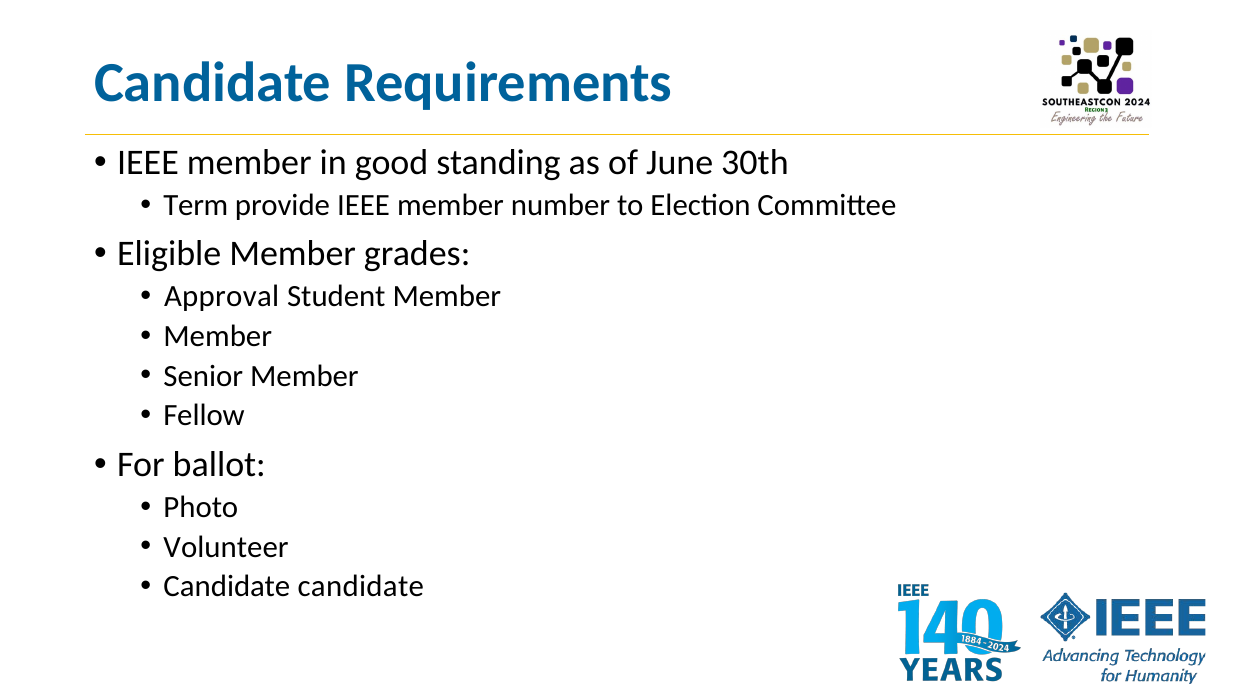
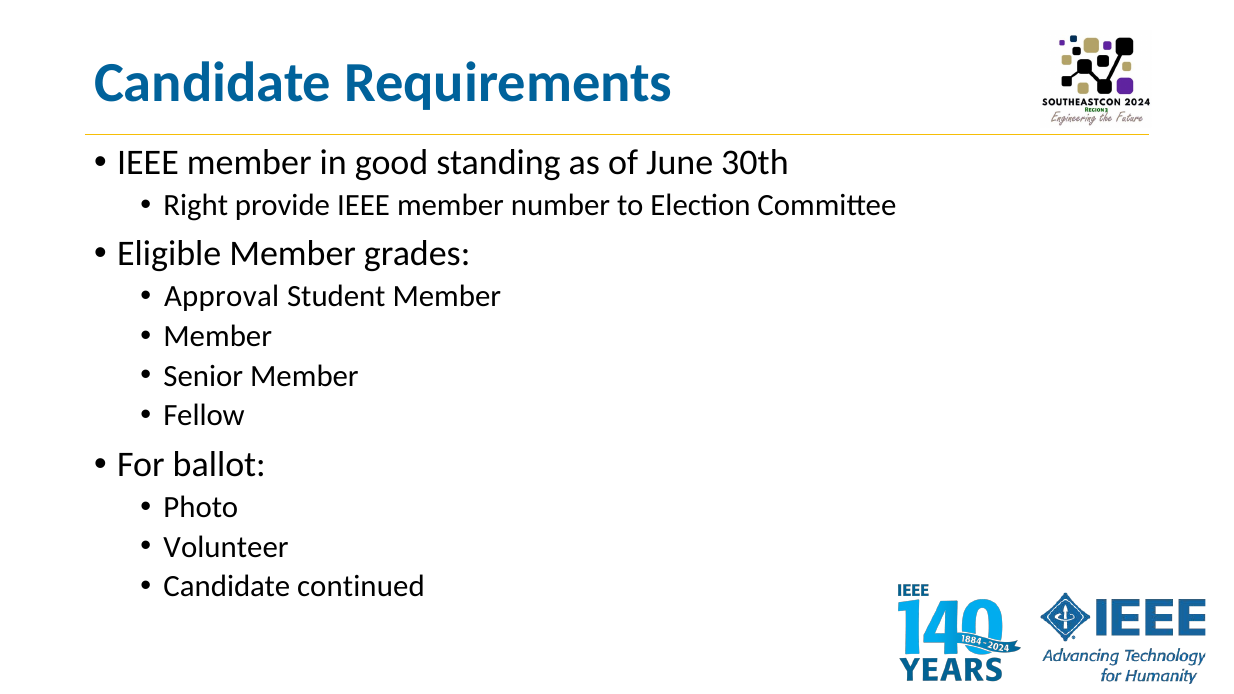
Term: Term -> Right
Candidate candidate: candidate -> continued
